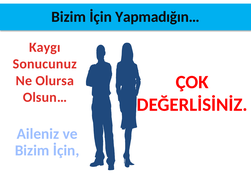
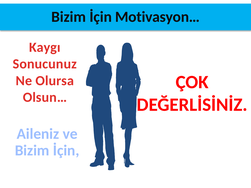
Yapmadığın…: Yapmadığın… -> Motivasyon…
